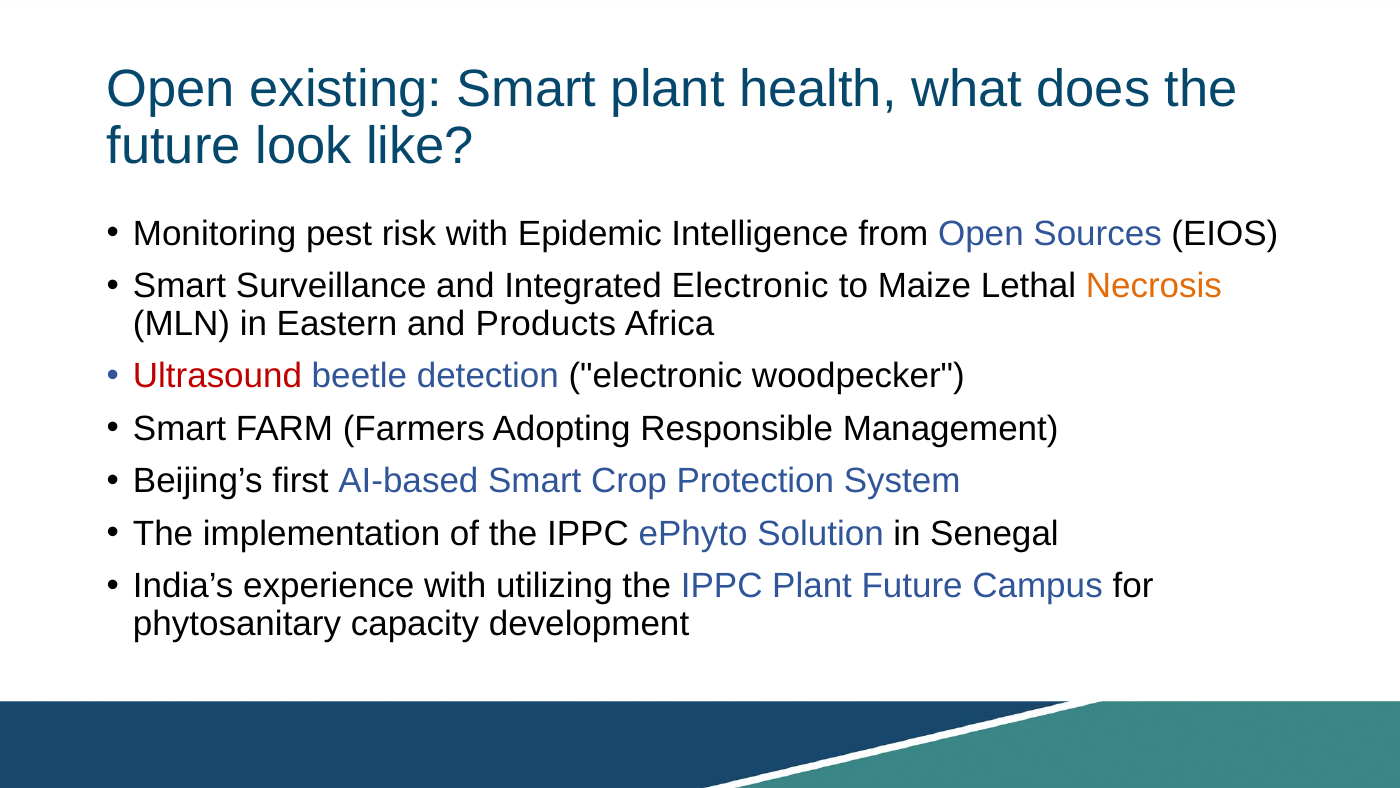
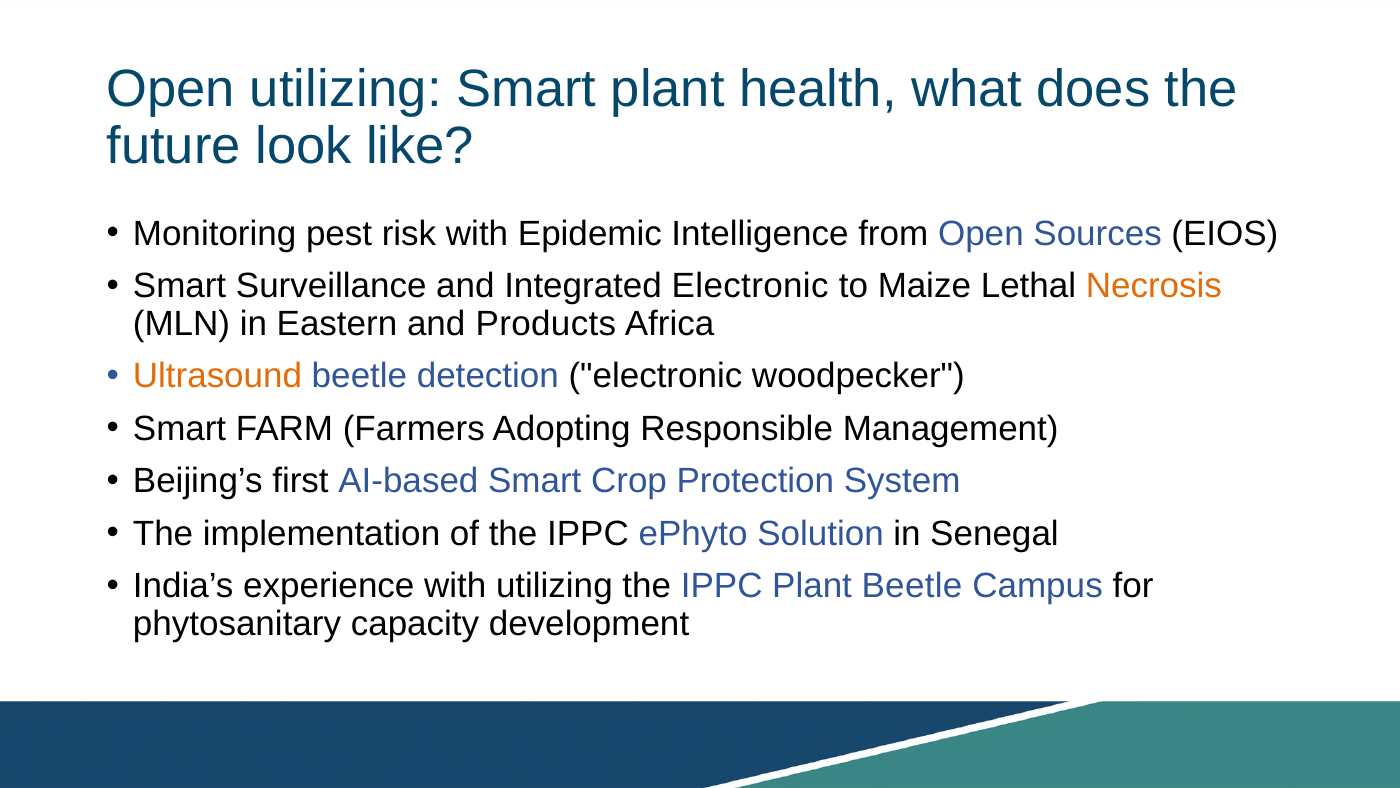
Open existing: existing -> utilizing
Ultrasound colour: red -> orange
Plant Future: Future -> Beetle
